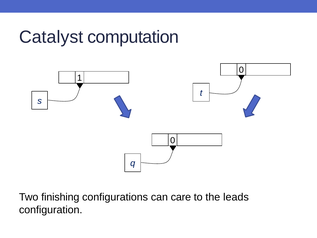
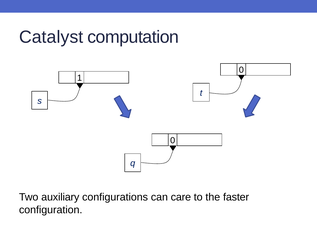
finishing: finishing -> auxiliary
leads: leads -> faster
